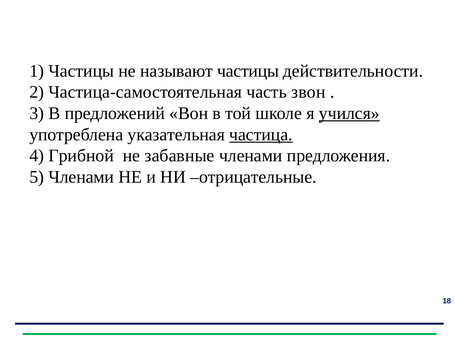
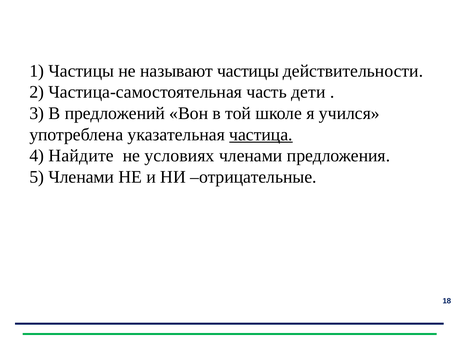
звон: звон -> дети
учился underline: present -> none
Грибной: Грибной -> Найдите
забавные: забавные -> условиях
